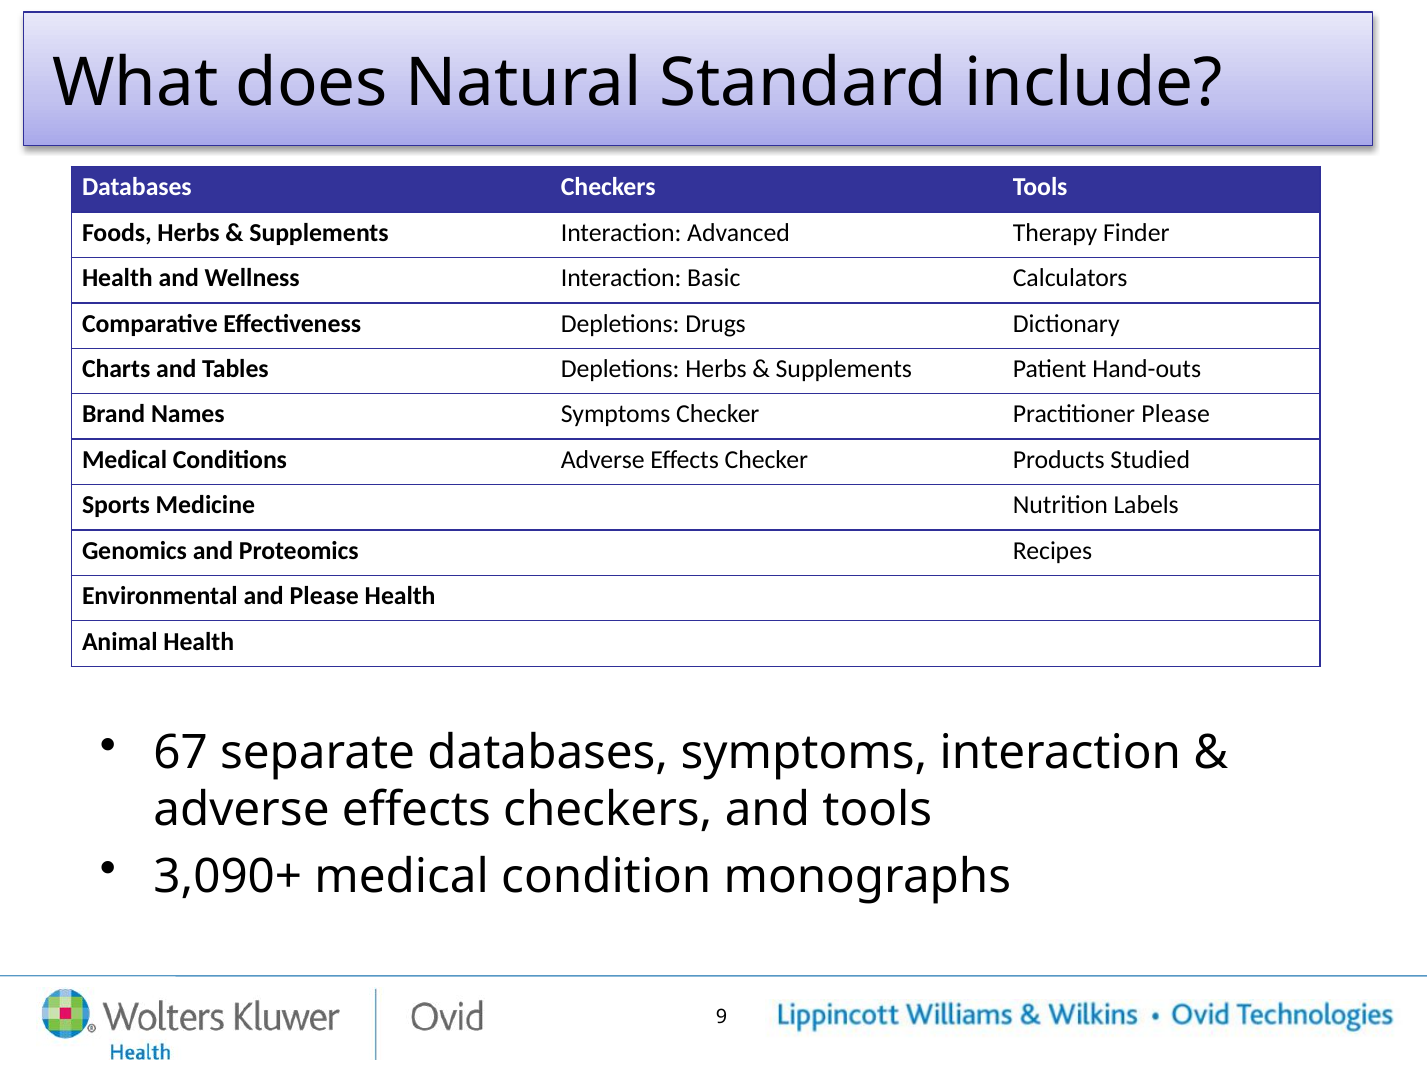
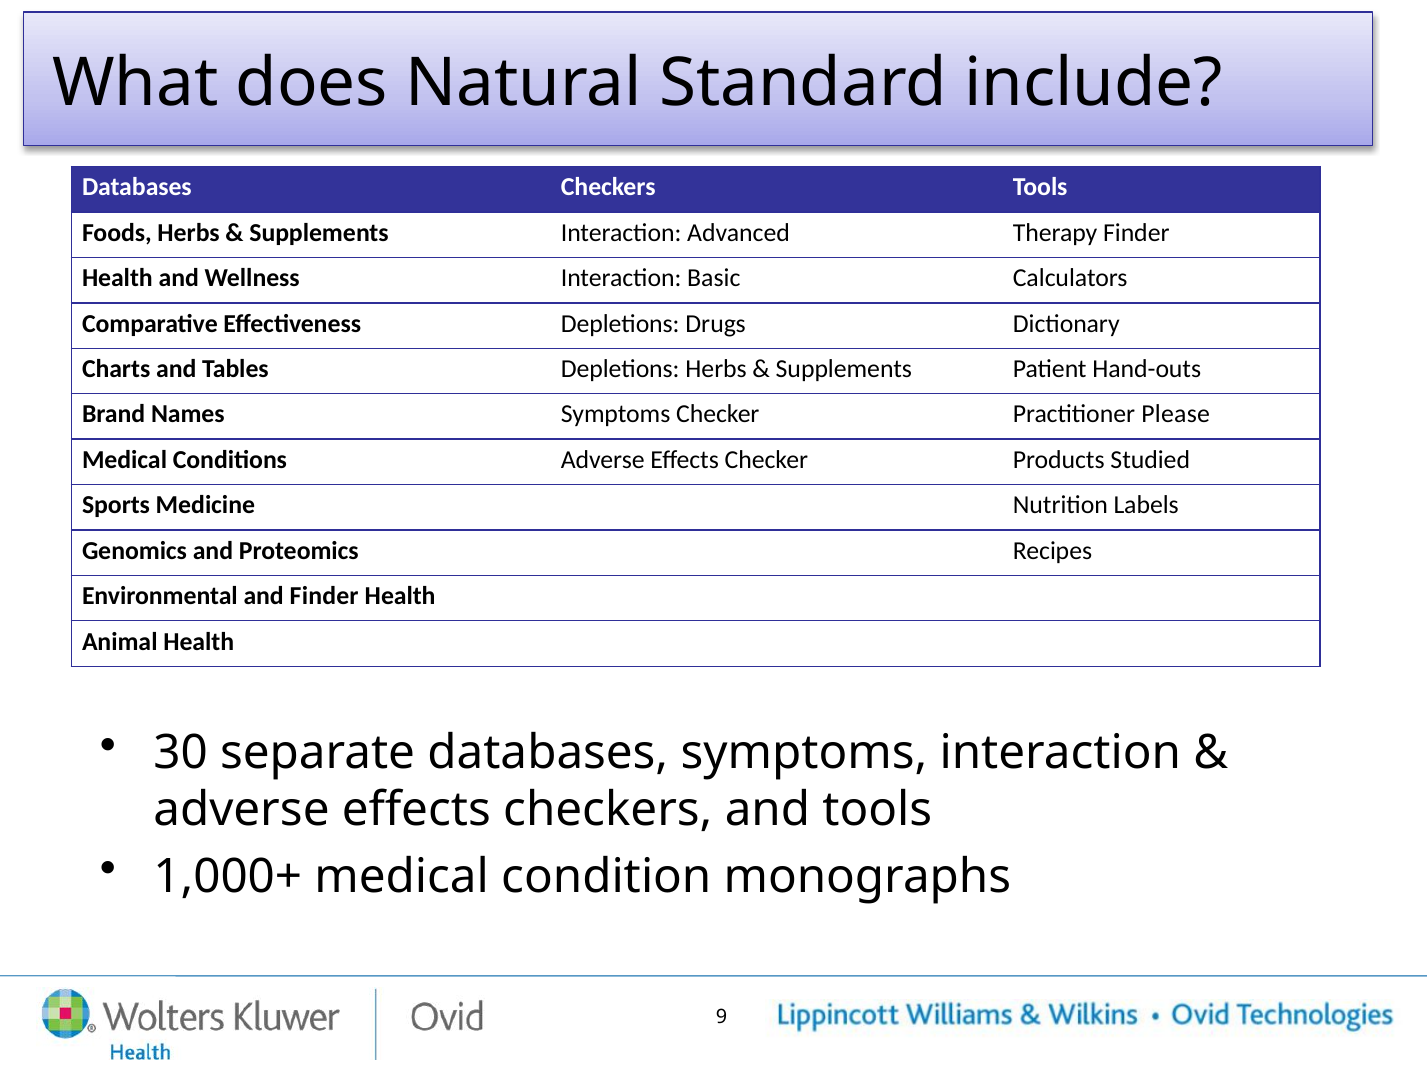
and Please: Please -> Finder
67: 67 -> 30
3,090+: 3,090+ -> 1,000+
